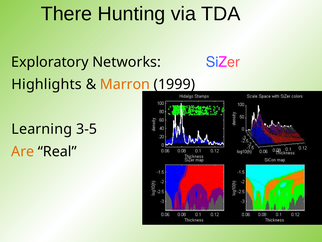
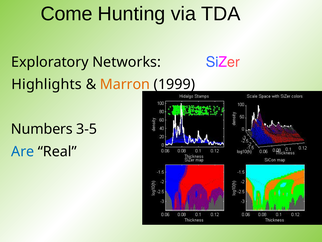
There: There -> Come
Learning: Learning -> Numbers
Are colour: orange -> blue
